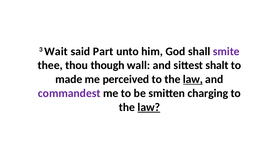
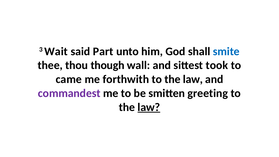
smite colour: purple -> blue
shalt: shalt -> took
made: made -> came
perceived: perceived -> forthwith
law at (193, 79) underline: present -> none
charging: charging -> greeting
